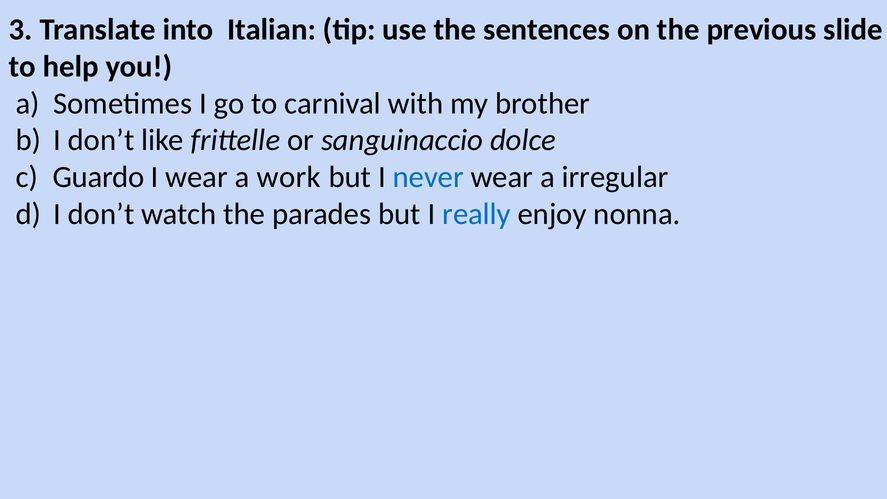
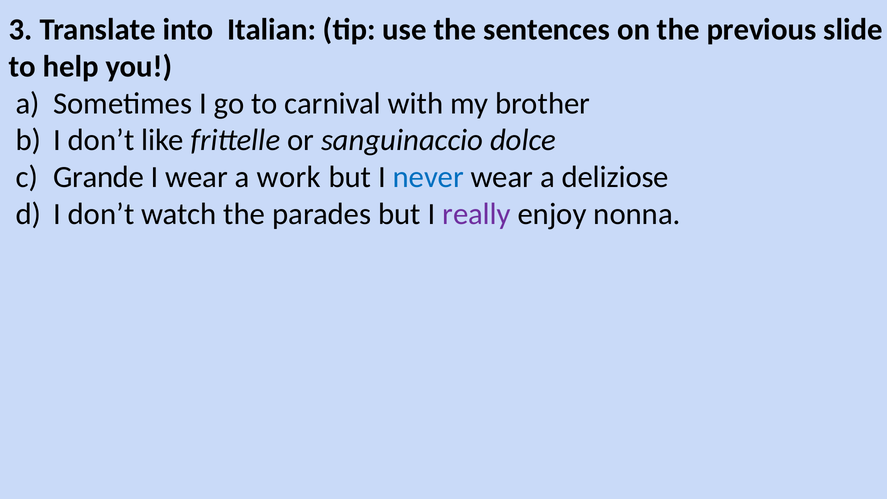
Guardo: Guardo -> Grande
irregular: irregular -> deliziose
really colour: blue -> purple
